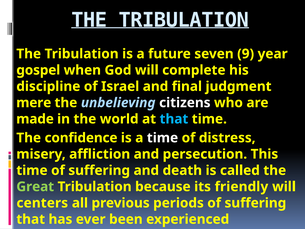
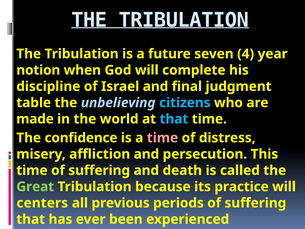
9: 9 -> 4
gospel: gospel -> notion
mere: mere -> table
citizens colour: white -> light blue
time at (163, 138) colour: white -> pink
friendly: friendly -> practice
